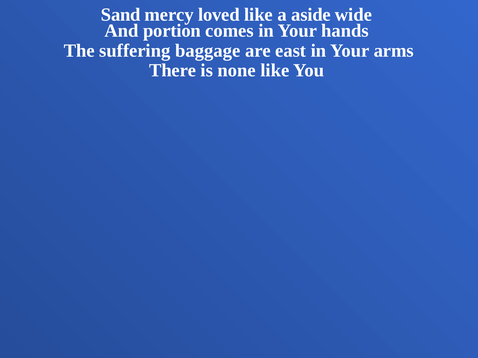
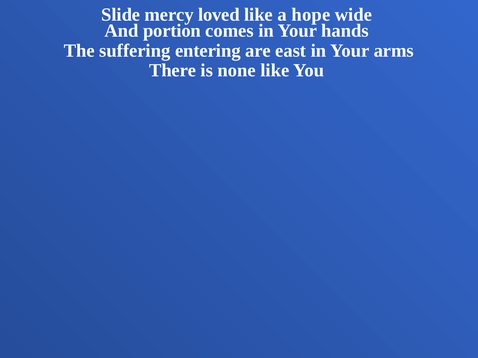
Sand: Sand -> Slide
aside: aside -> hope
baggage: baggage -> entering
